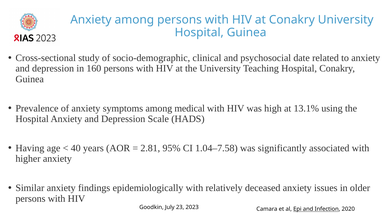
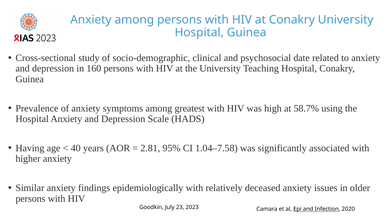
medical: medical -> greatest
13.1%: 13.1% -> 58.7%
